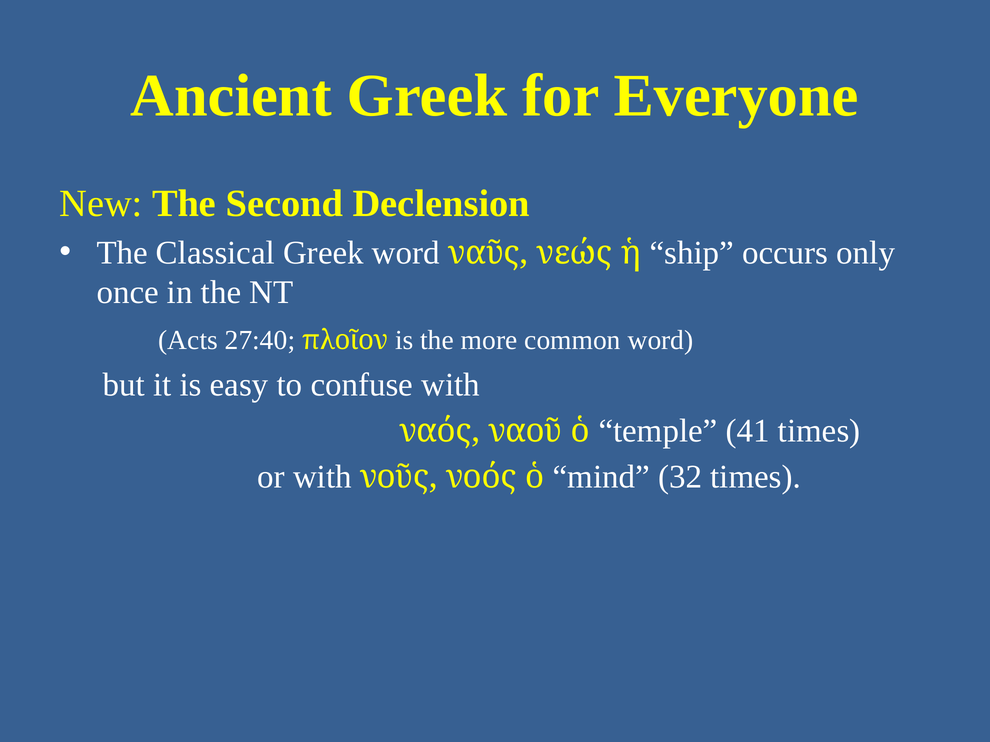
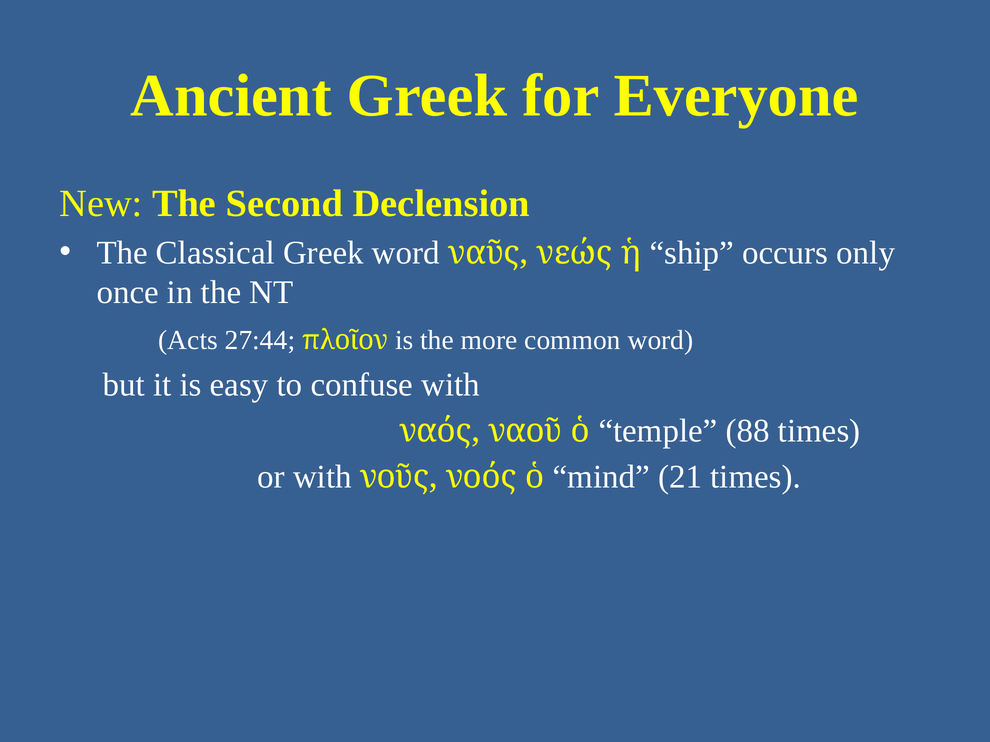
27:40: 27:40 -> 27:44
41: 41 -> 88
32: 32 -> 21
